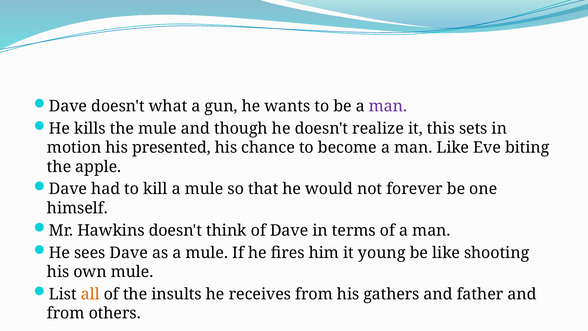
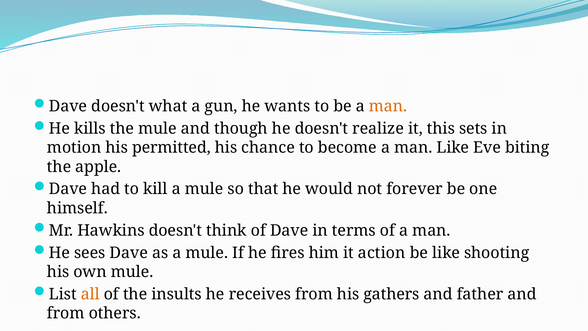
man at (388, 106) colour: purple -> orange
presented: presented -> permitted
young: young -> action
